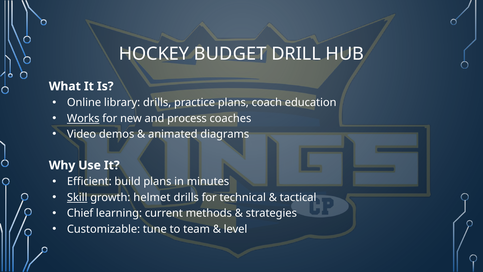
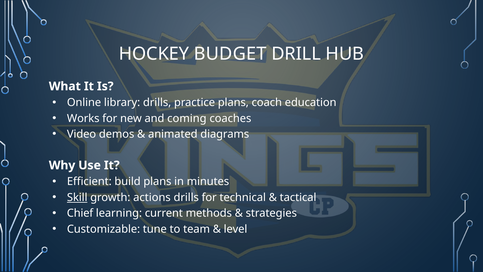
Works underline: present -> none
process: process -> coming
helmet: helmet -> actions
